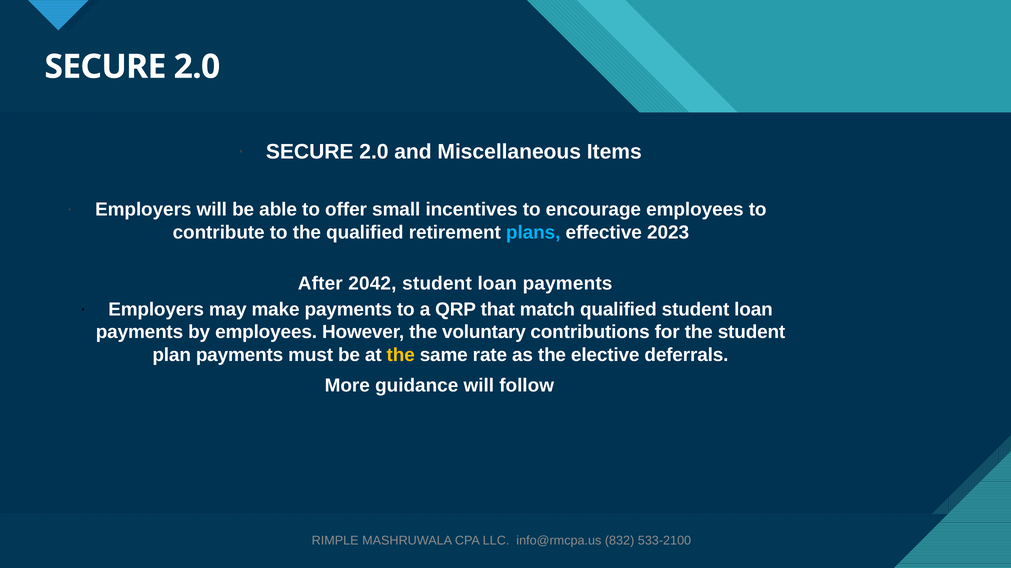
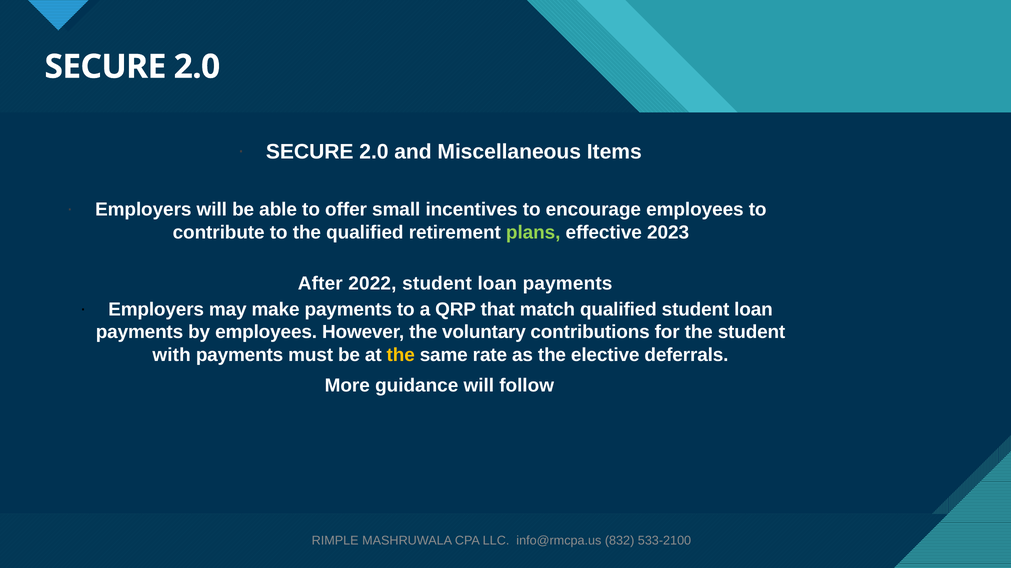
plans colour: light blue -> light green
2042: 2042 -> 2022
plan: plan -> with
